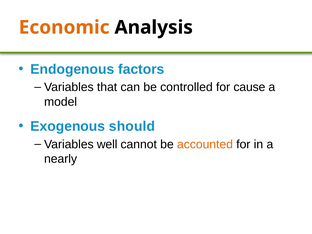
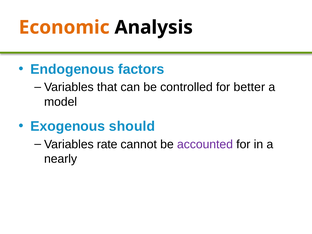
cause: cause -> better
well: well -> rate
accounted colour: orange -> purple
